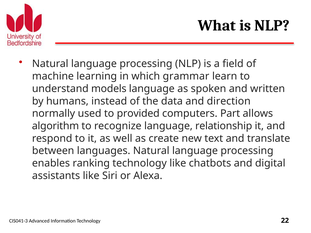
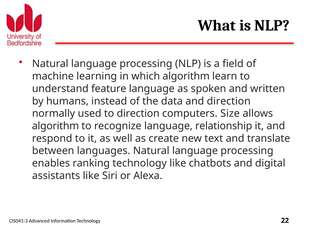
which grammar: grammar -> algorithm
models: models -> feature
to provided: provided -> direction
Part: Part -> Size
